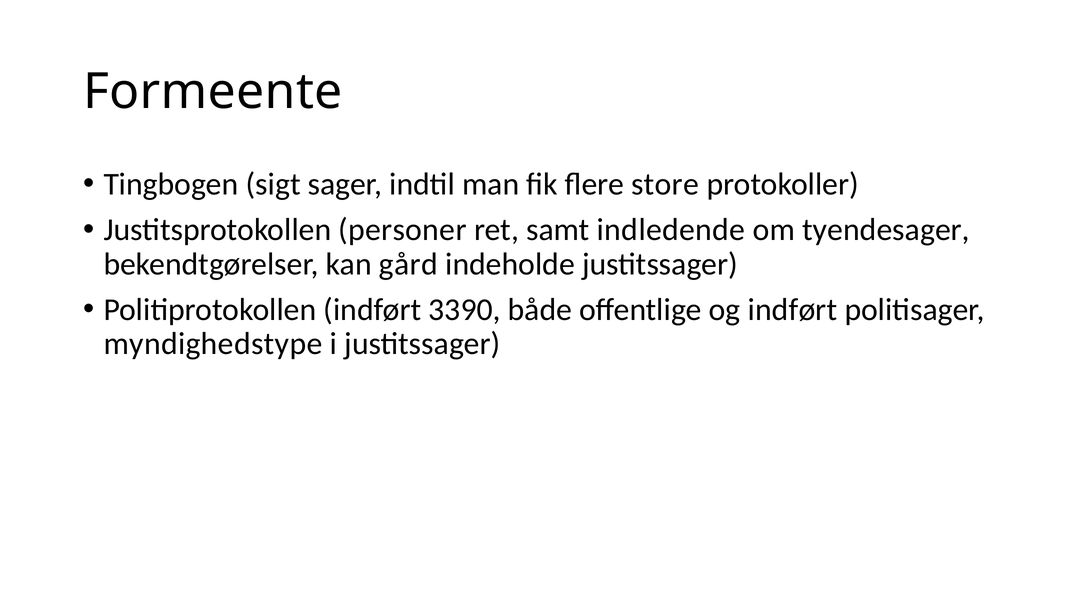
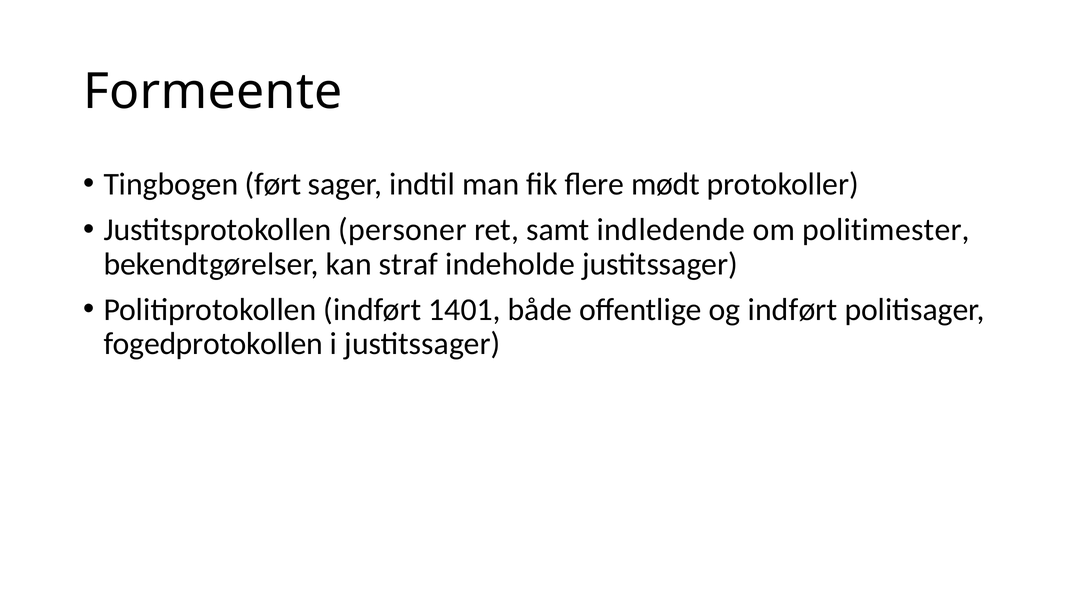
sigt: sigt -> ført
store: store -> mødt
tyendesager: tyendesager -> politimester
gård: gård -> straf
3390: 3390 -> 1401
myndighedstype: myndighedstype -> fogedprotokollen
